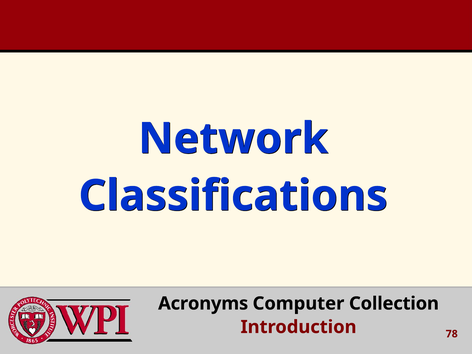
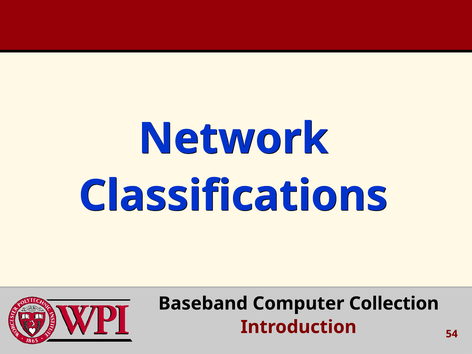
Acronyms: Acronyms -> Baseband
78: 78 -> 54
